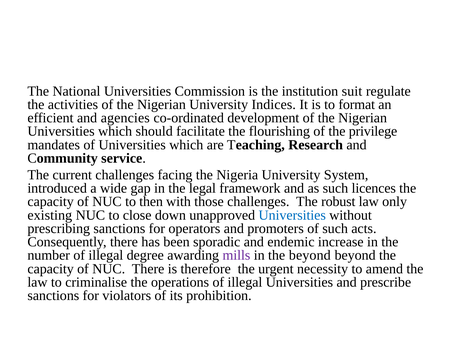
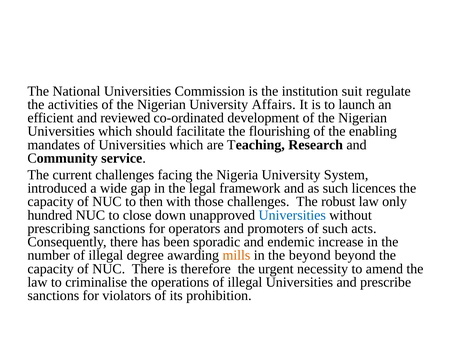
Indices: Indices -> Affairs
format: format -> launch
agencies: agencies -> reviewed
privilege: privilege -> enabling
existing: existing -> hundred
mills colour: purple -> orange
